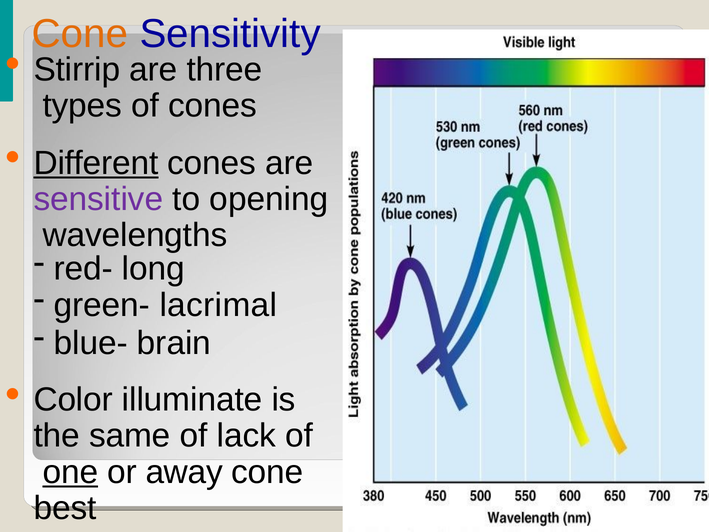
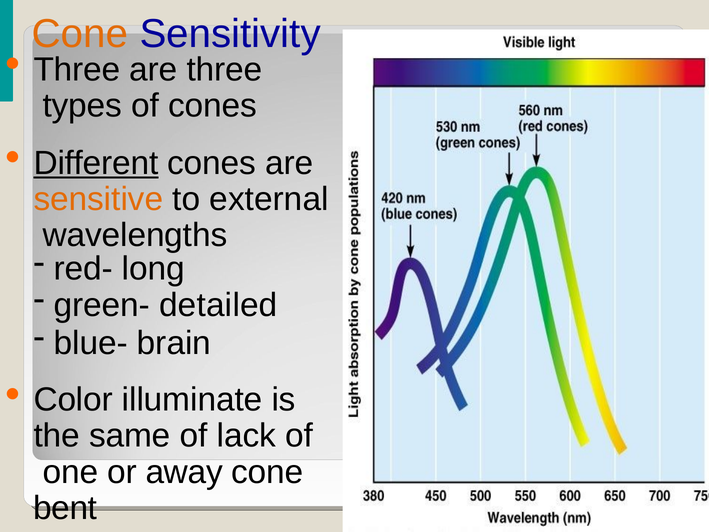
Stirrip at (77, 70): Stirrip -> Three
sensitive colour: purple -> orange
opening: opening -> external
lacrimal: lacrimal -> detailed
one underline: present -> none
best: best -> bent
